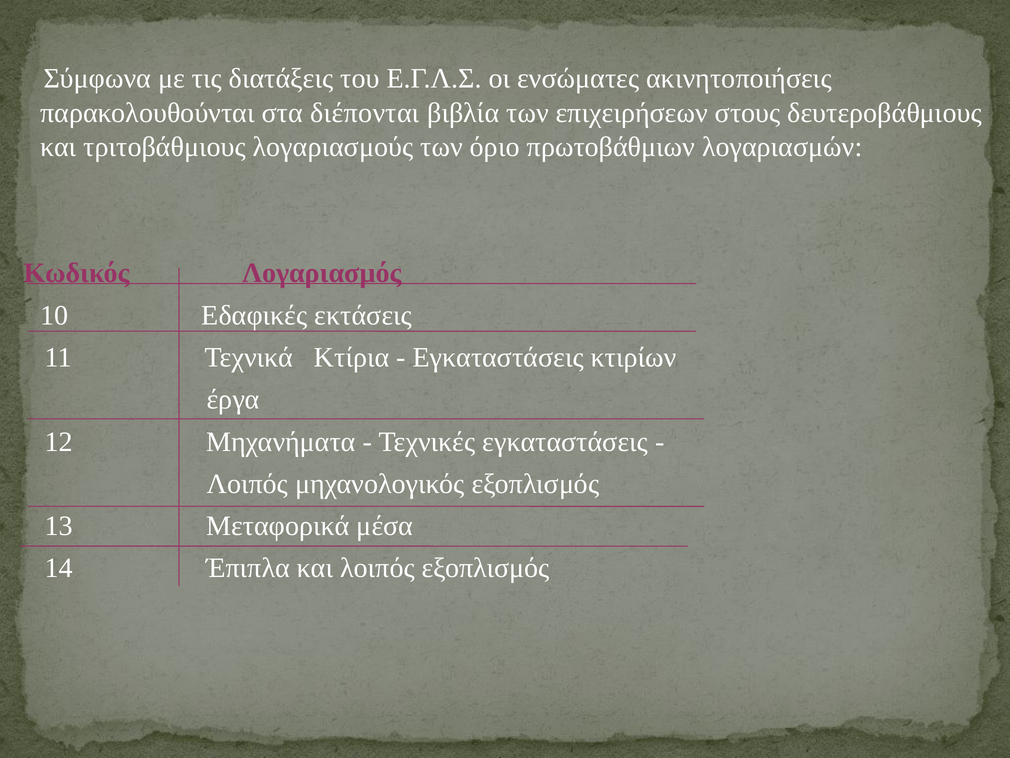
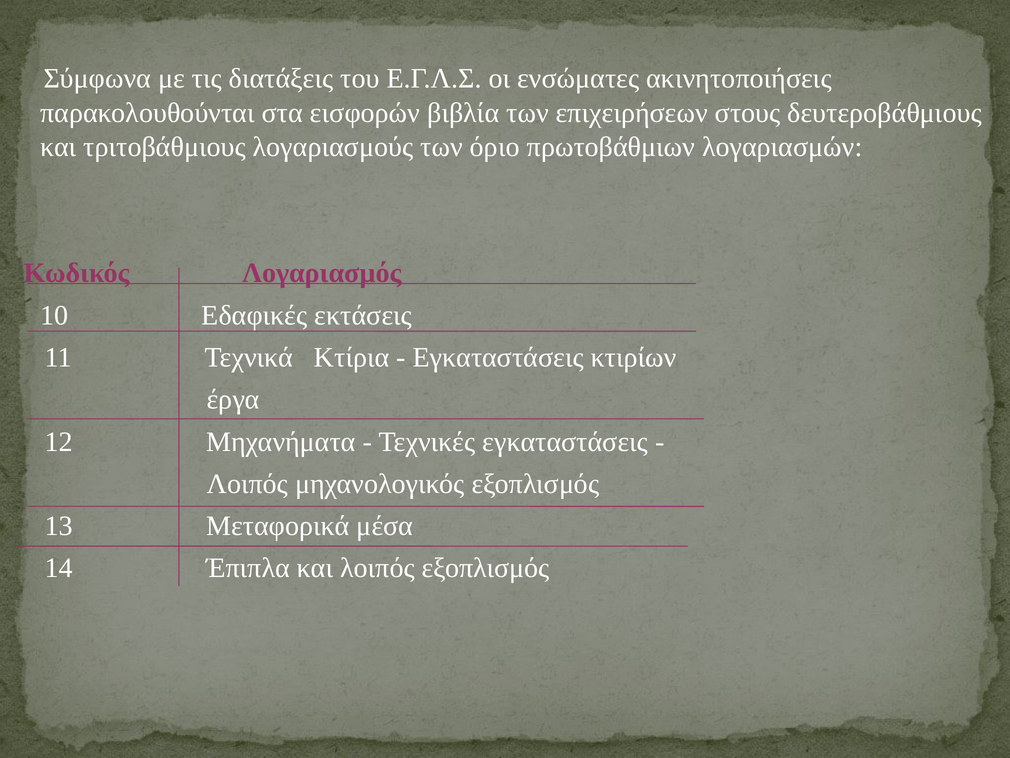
διέπονται: διέπονται -> εισφορών
